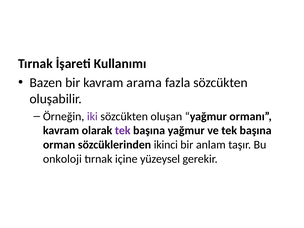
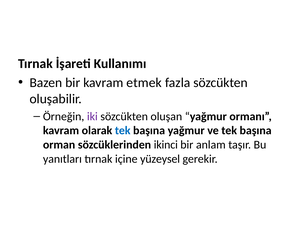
arama: arama -> etmek
tek at (123, 131) colour: purple -> blue
onkoloji: onkoloji -> yanıtları
